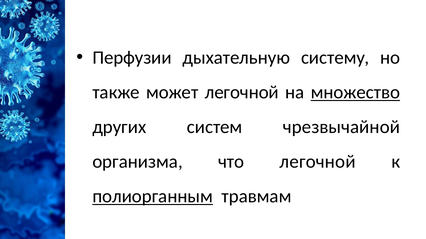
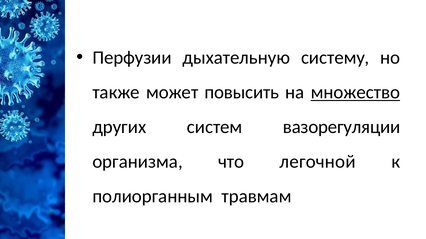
может легочной: легочной -> повысить
чрезвычайной: чрезвычайной -> вазорегуляции
полиорганным underline: present -> none
